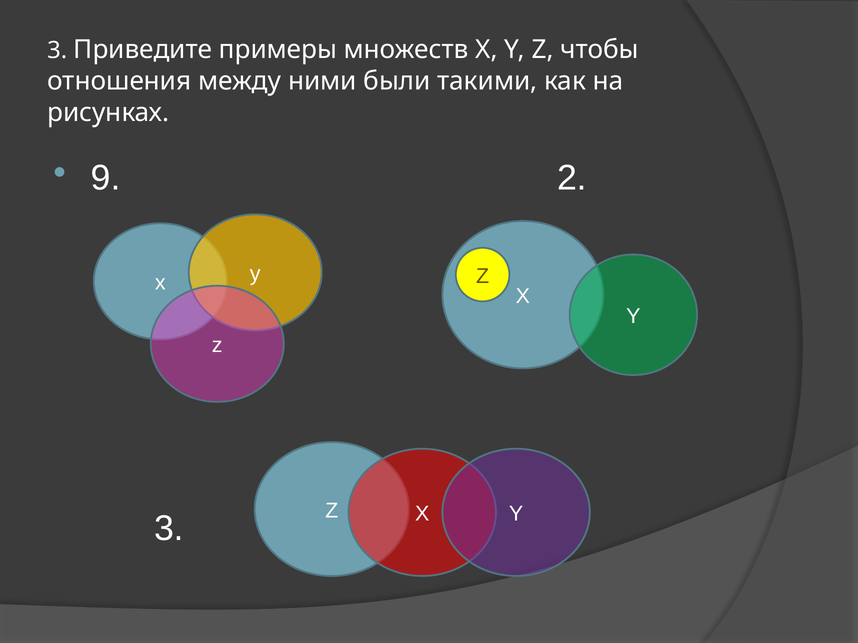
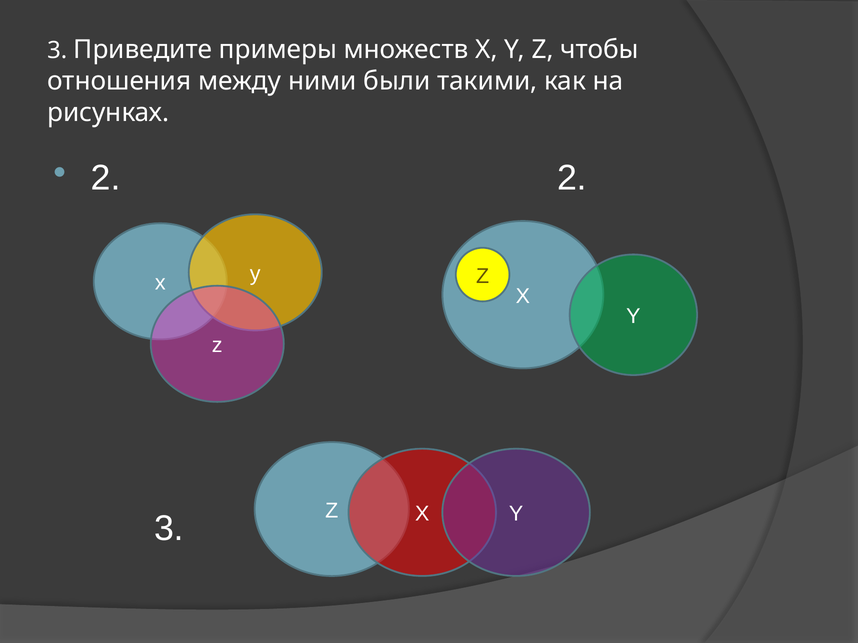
9 at (106, 178): 9 -> 2
